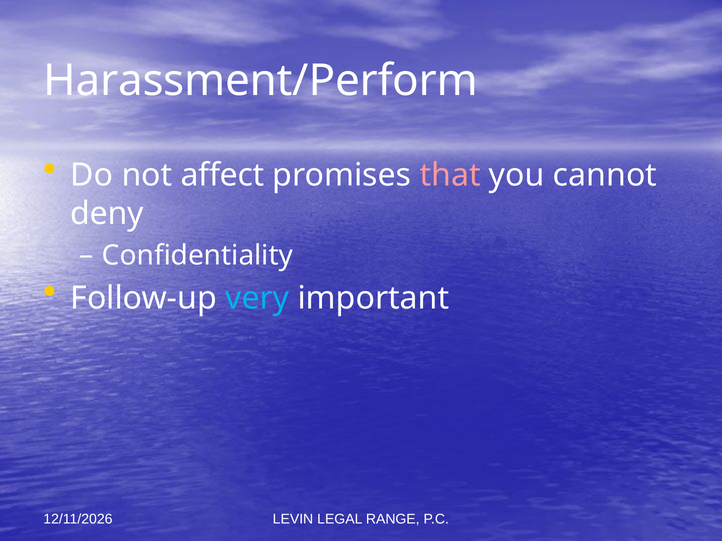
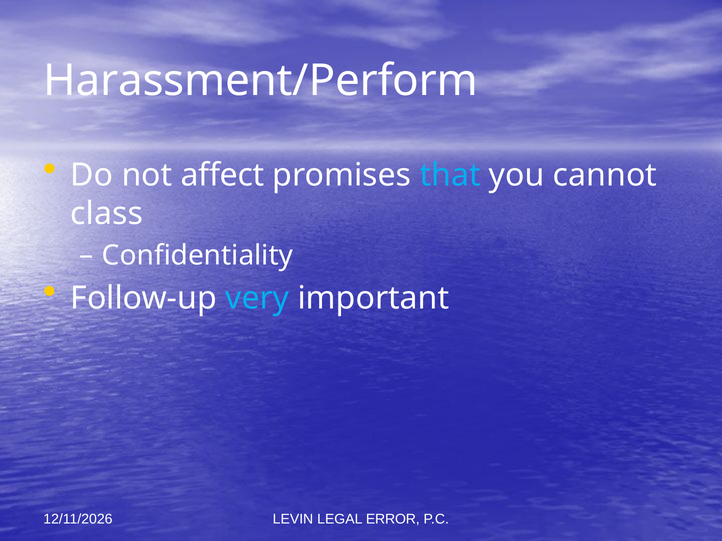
that colour: pink -> light blue
deny: deny -> class
RANGE: RANGE -> ERROR
